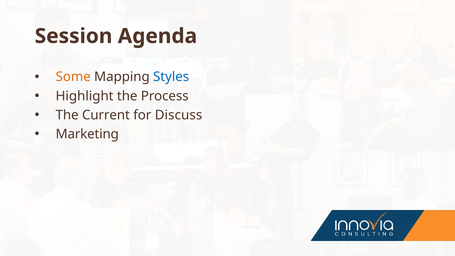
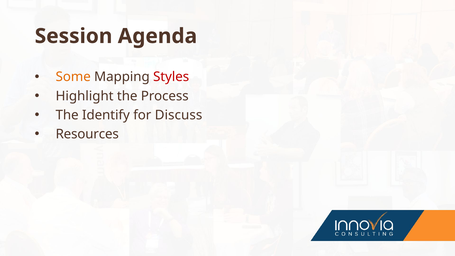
Styles colour: blue -> red
Current: Current -> Identify
Marketing: Marketing -> Resources
